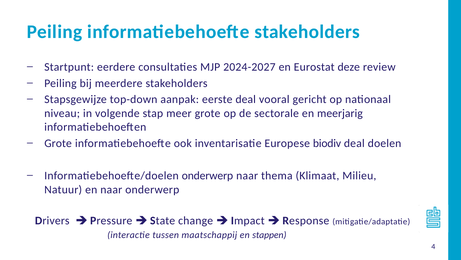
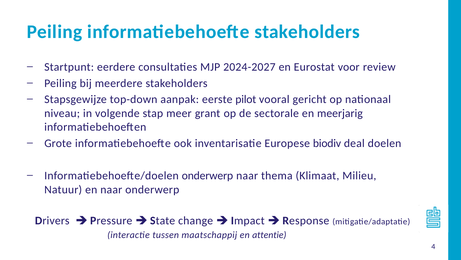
deze: deze -> voor
eerste deal: deal -> pilot
meer grote: grote -> grant
stappen: stappen -> attentie
